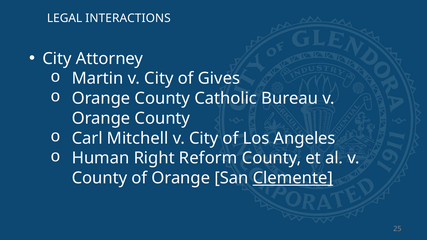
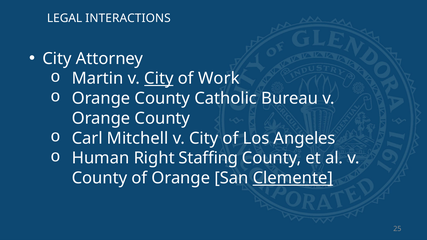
City at (159, 79) underline: none -> present
Gives: Gives -> Work
Reform: Reform -> Staffing
